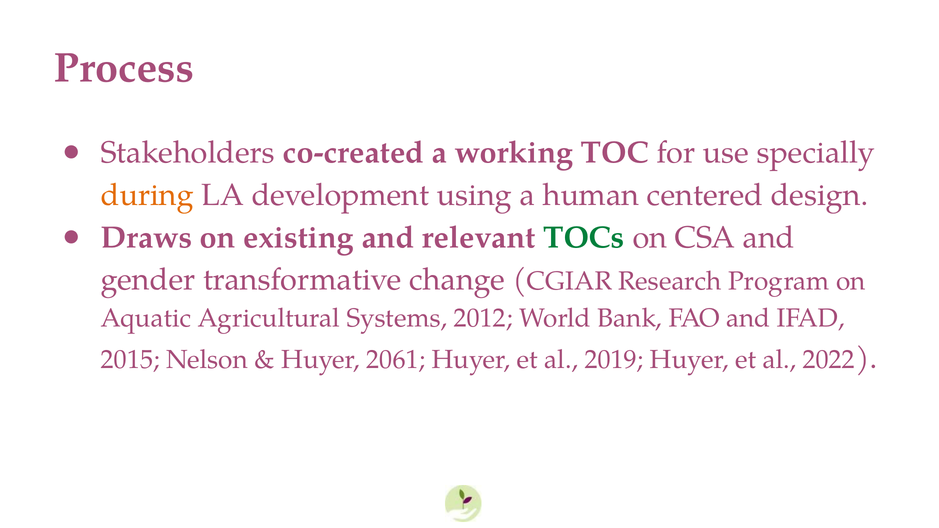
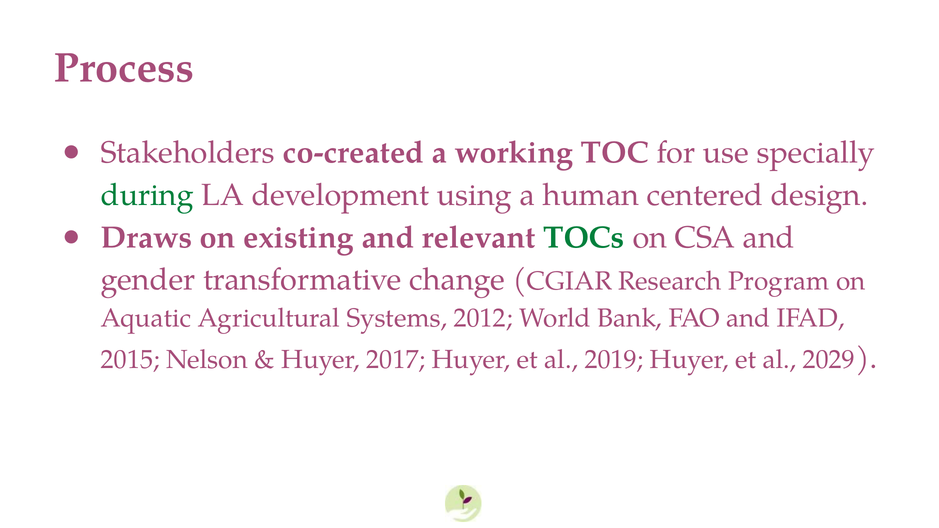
during colour: orange -> green
2061: 2061 -> 2017
2022: 2022 -> 2029
